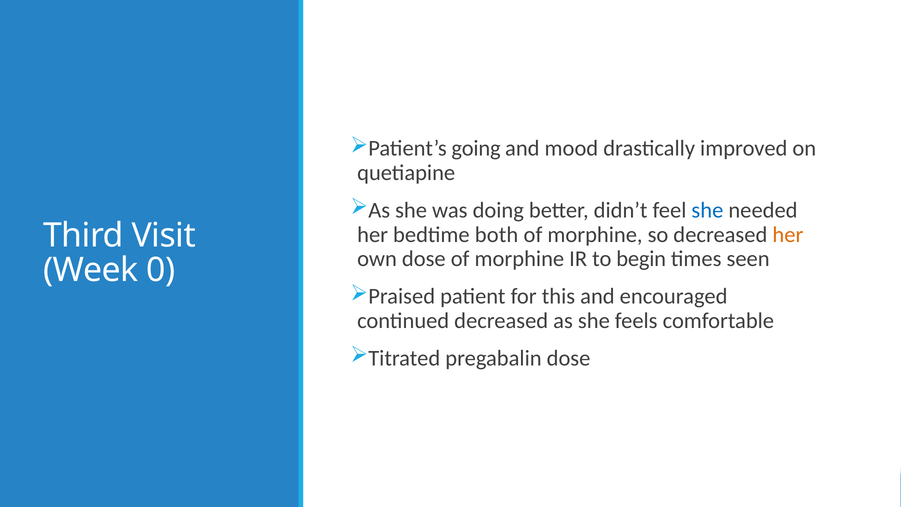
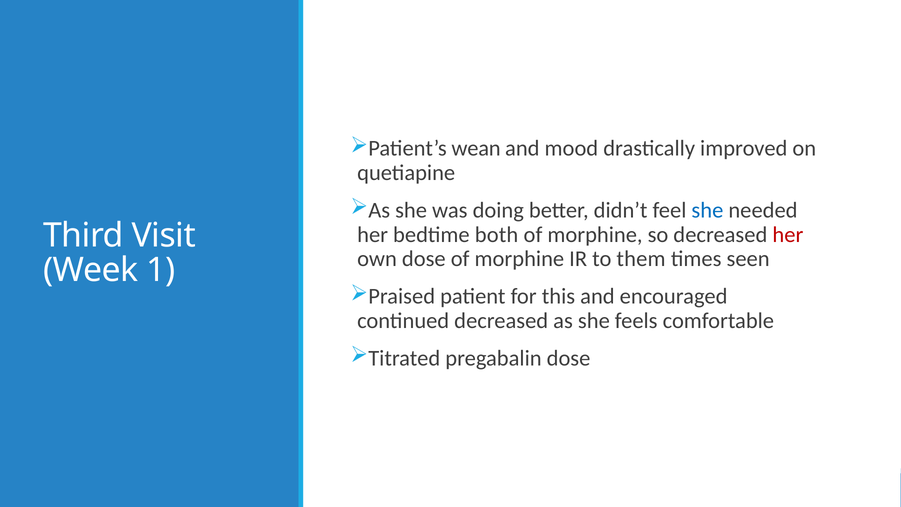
going: going -> wean
her at (788, 235) colour: orange -> red
begin: begin -> them
0: 0 -> 1
